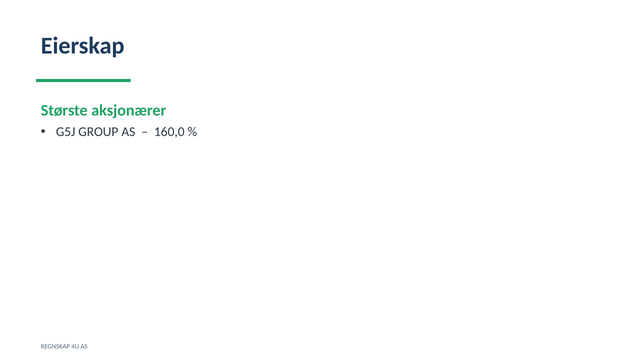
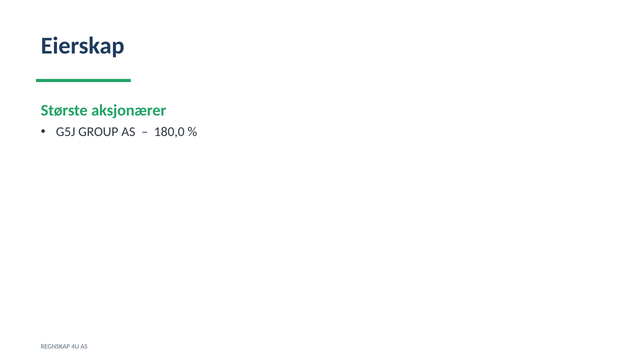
160,0: 160,0 -> 180,0
